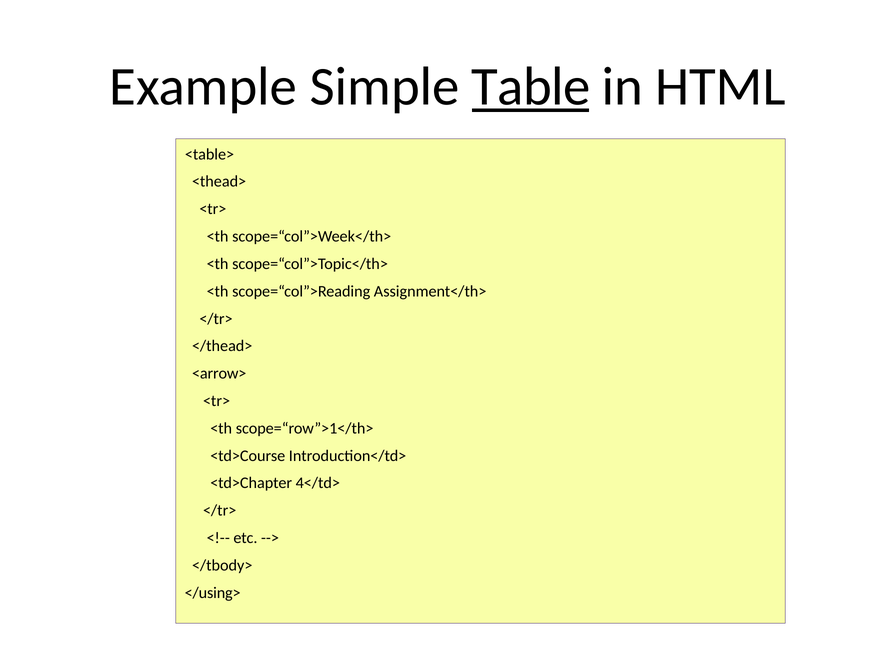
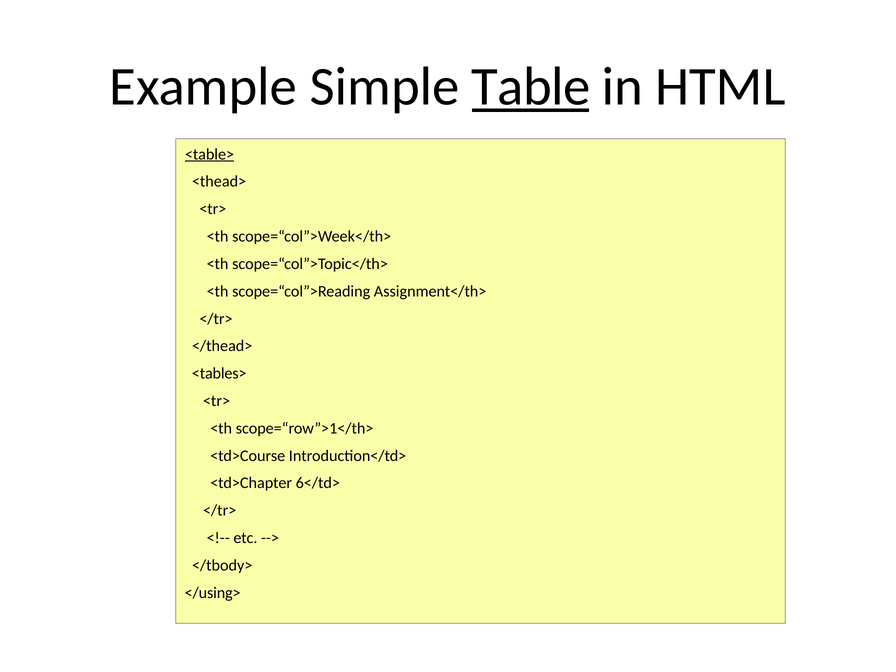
<table> underline: none -> present
<arrow>: <arrow> -> <tables>
4</td>: 4</td> -> 6</td>
